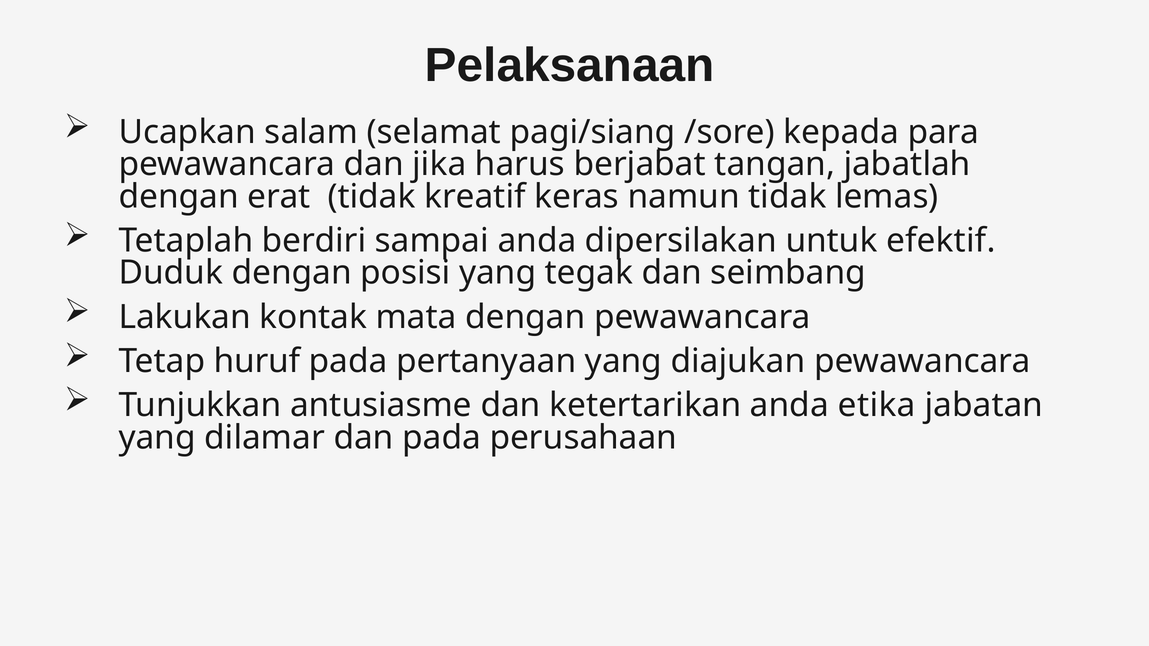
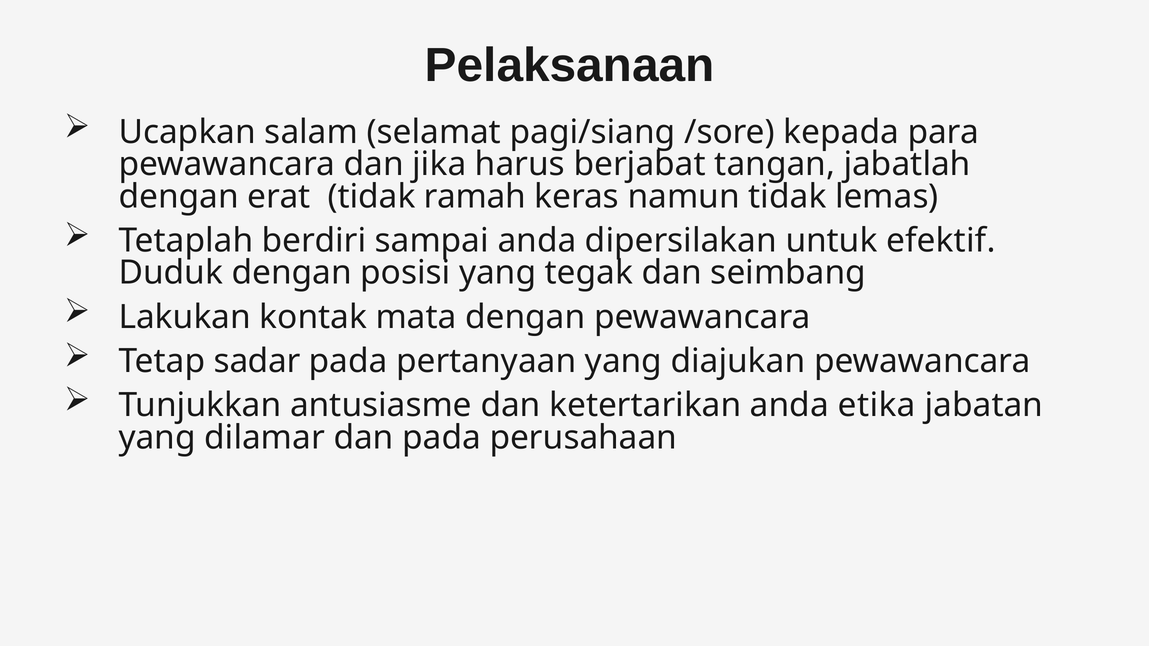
kreatif: kreatif -> ramah
huruf: huruf -> sadar
